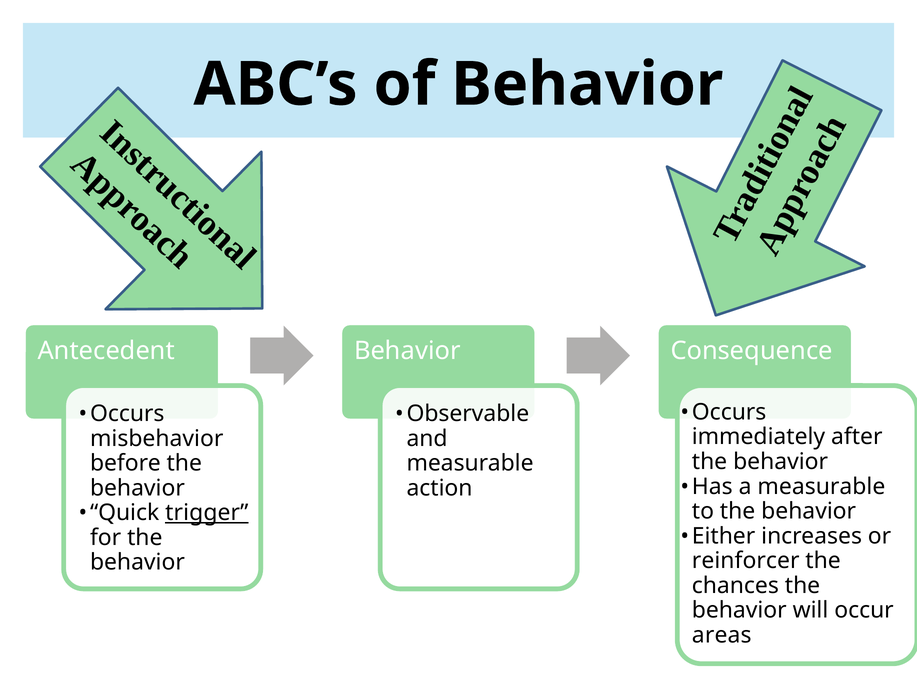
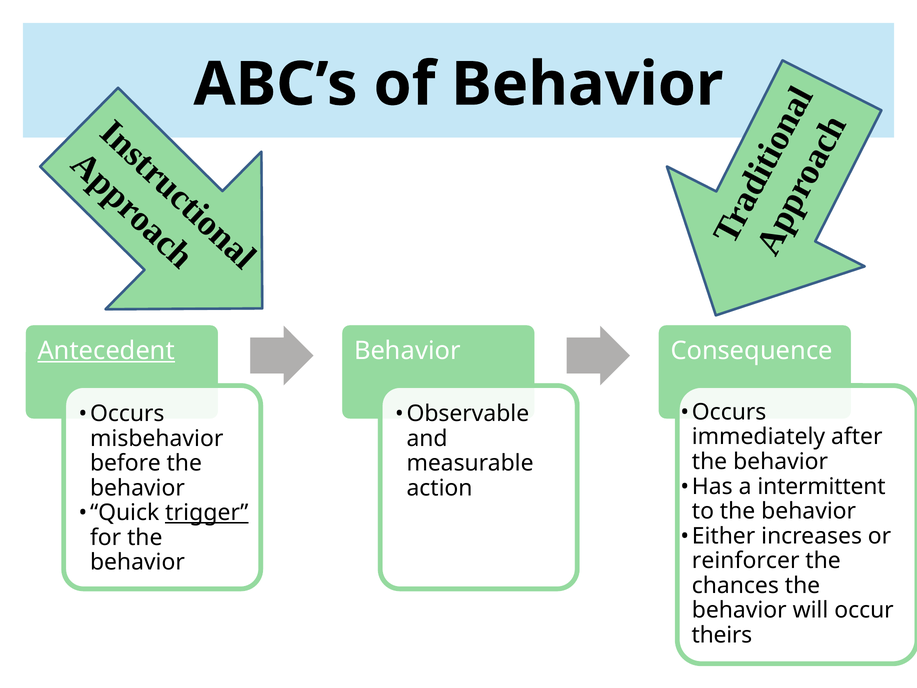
Antecedent underline: none -> present
a measurable: measurable -> intermittent
areas: areas -> theirs
